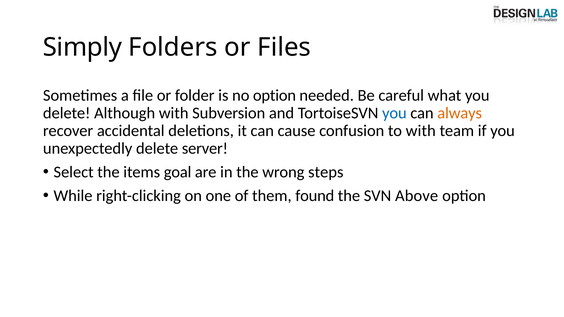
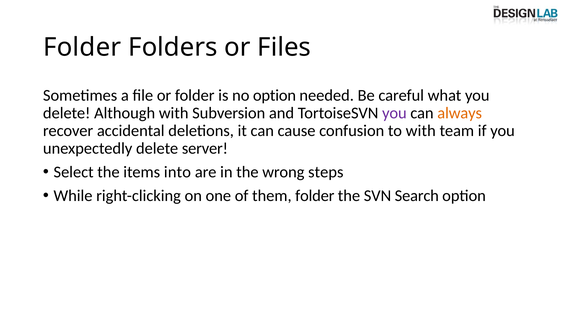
Simply at (82, 47): Simply -> Folder
you at (394, 113) colour: blue -> purple
goal: goal -> into
them found: found -> folder
Above: Above -> Search
